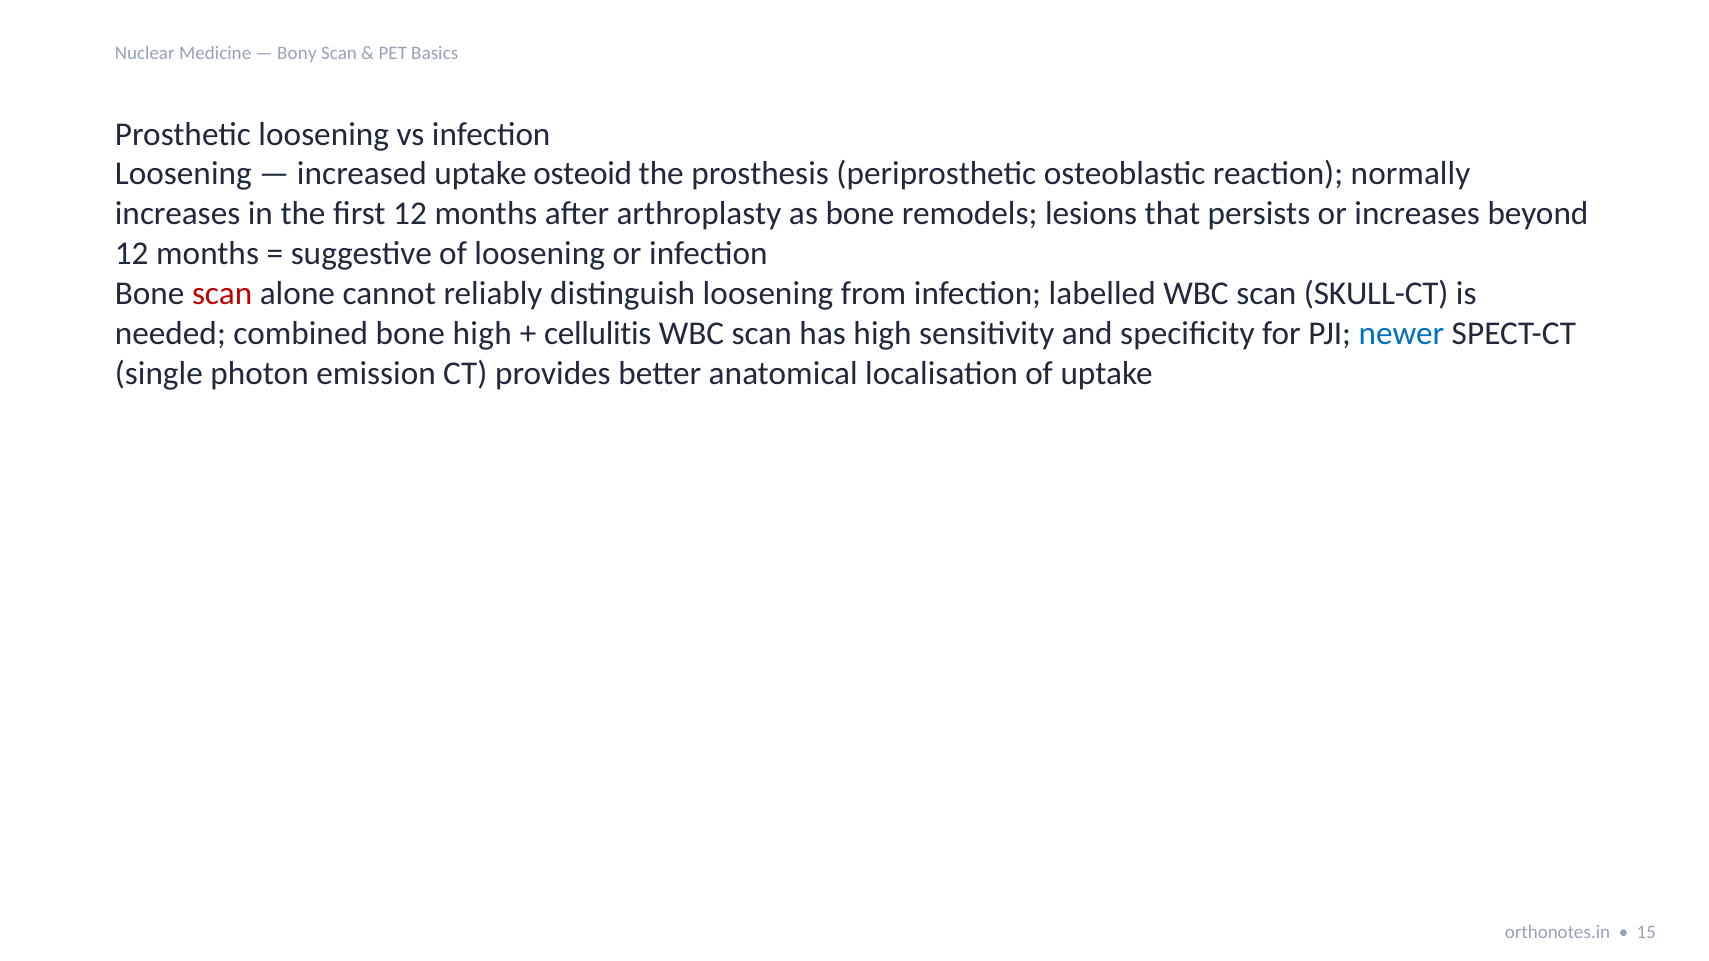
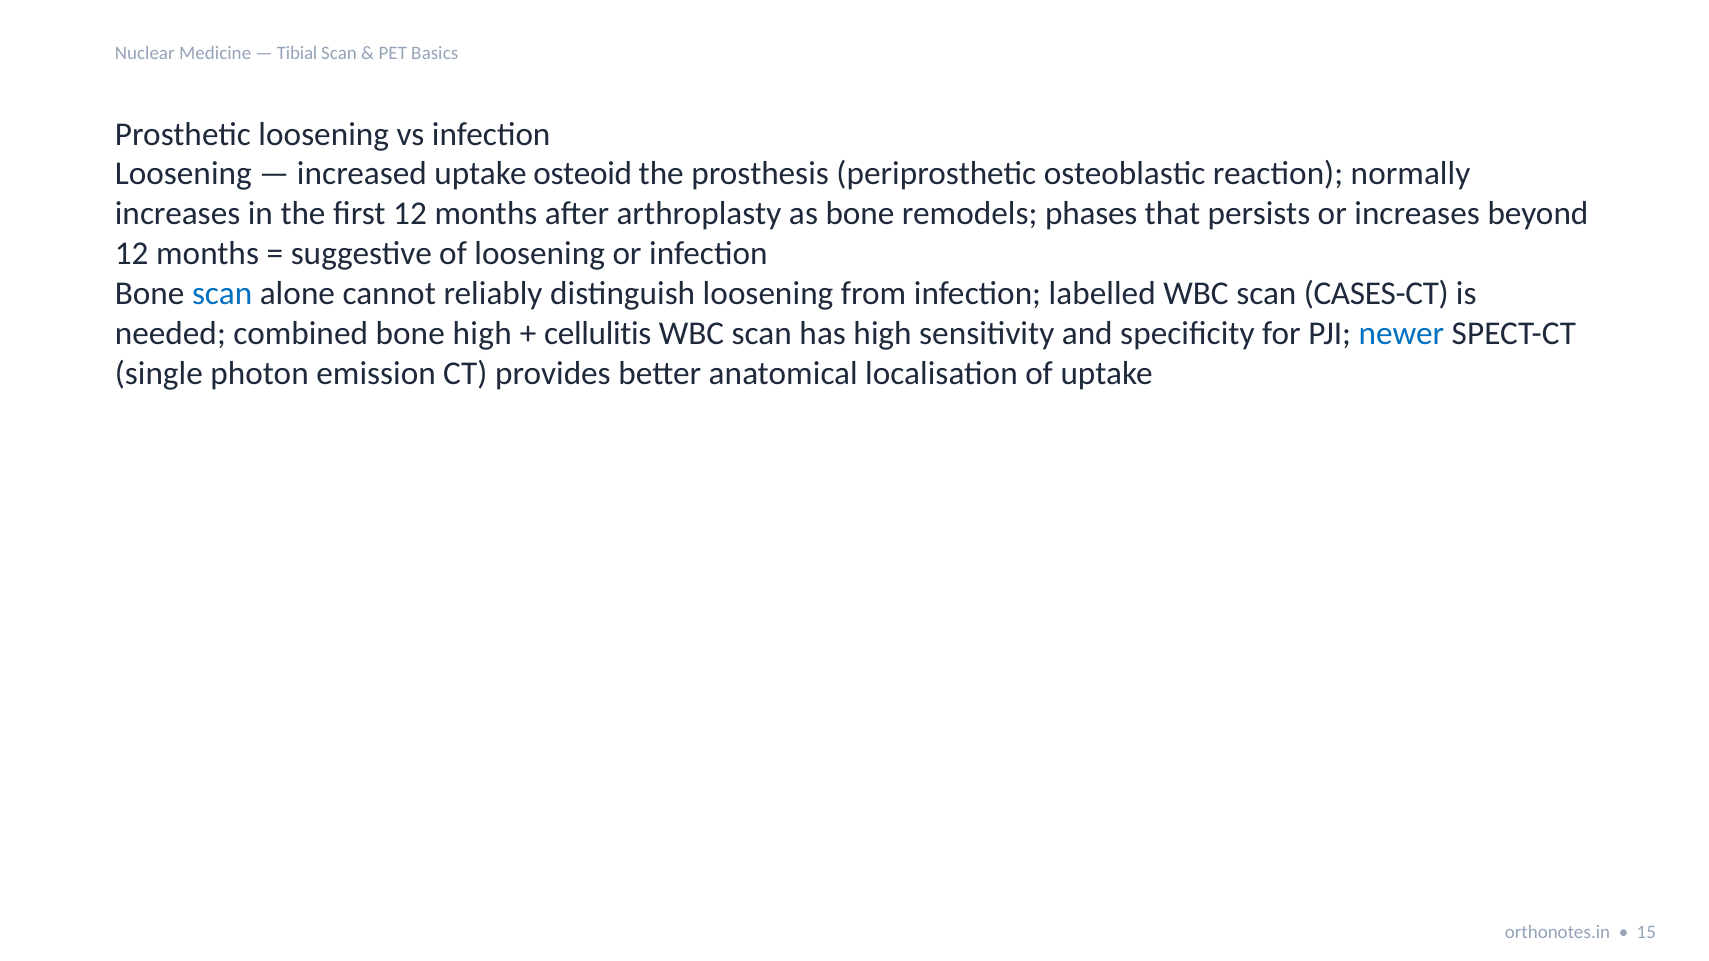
Bony: Bony -> Tibial
lesions: lesions -> phases
scan at (222, 294) colour: red -> blue
SKULL-CT: SKULL-CT -> CASES-CT
